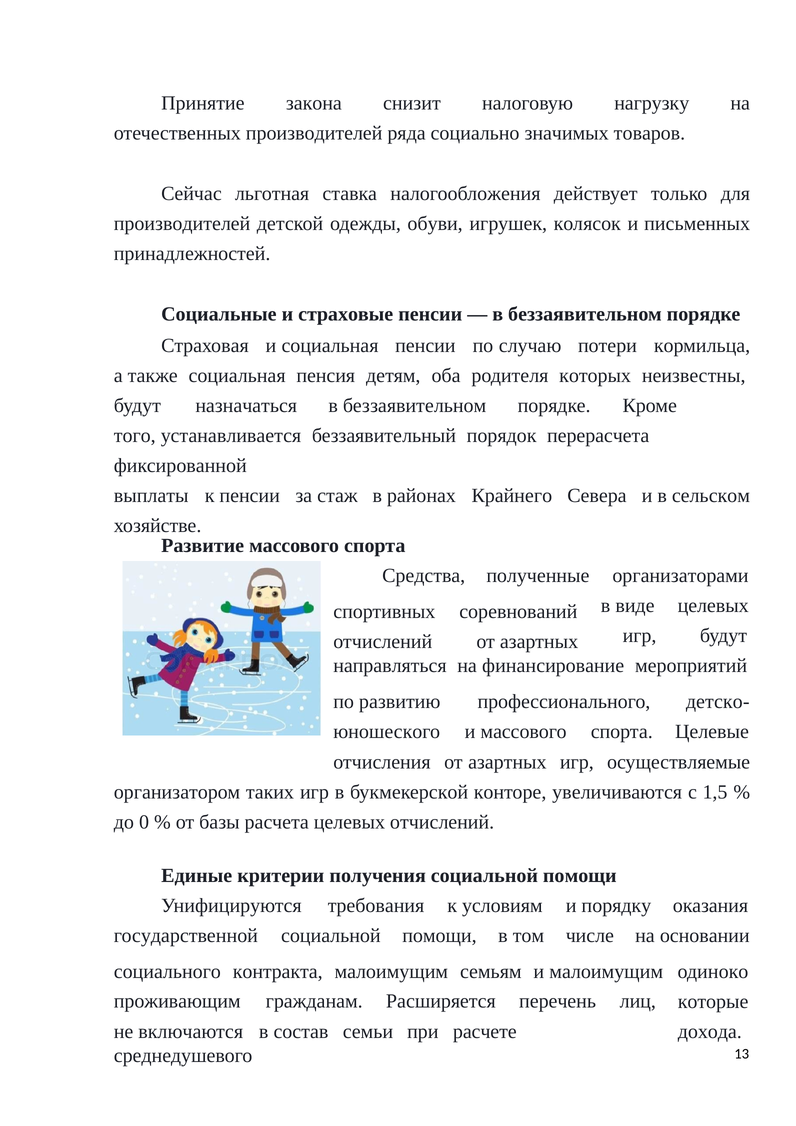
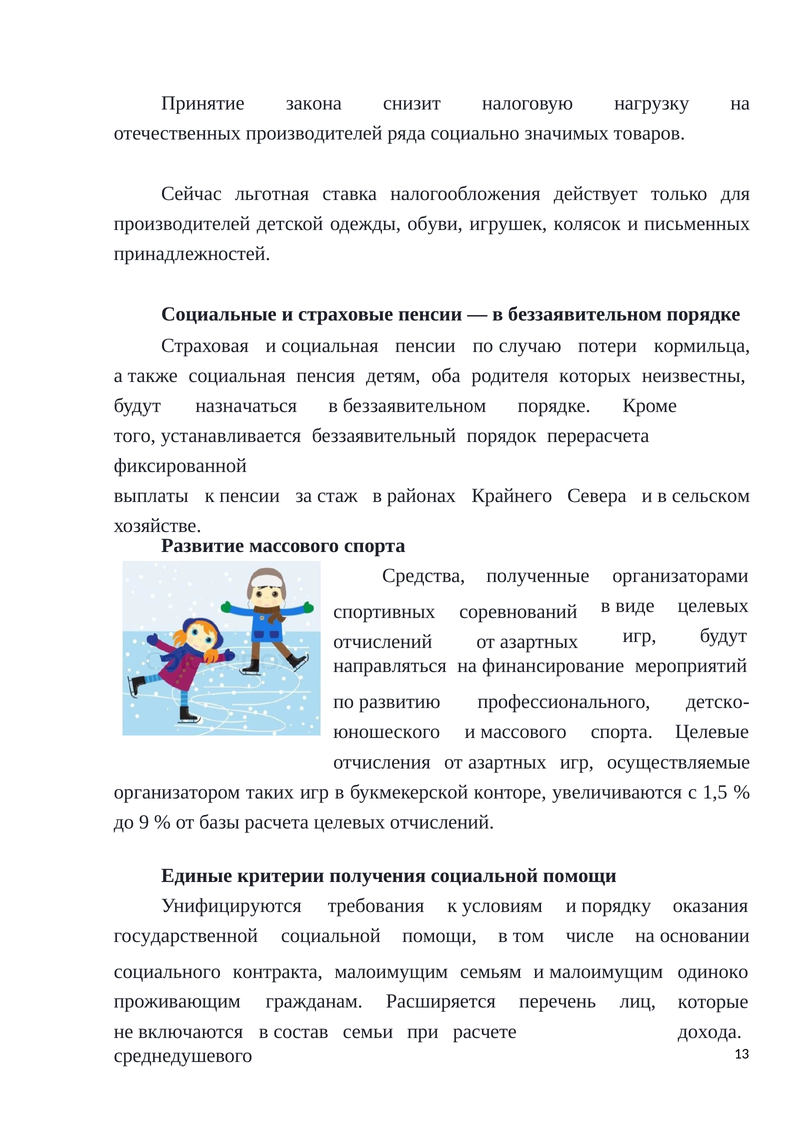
0: 0 -> 9
